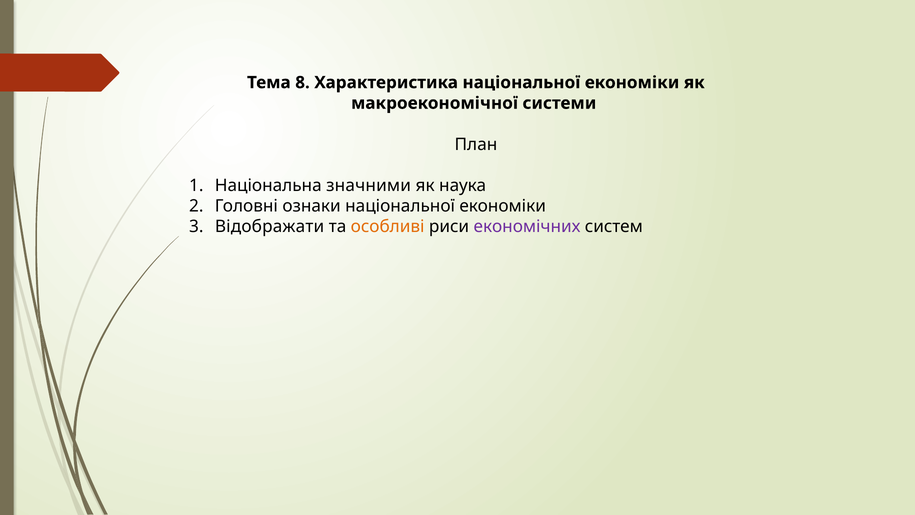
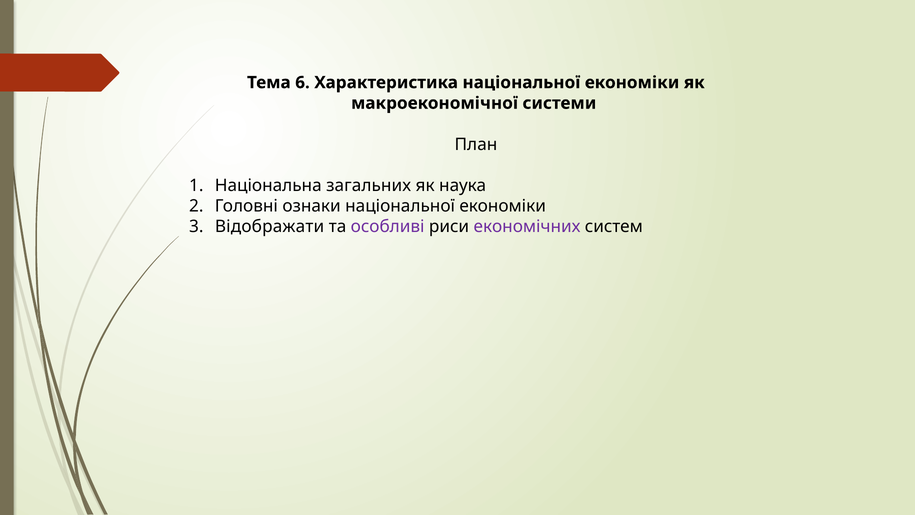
8: 8 -> 6
значними: значними -> загальних
особливі colour: orange -> purple
